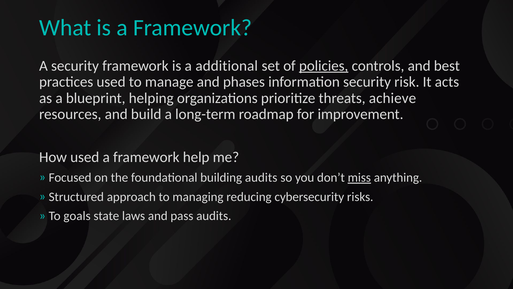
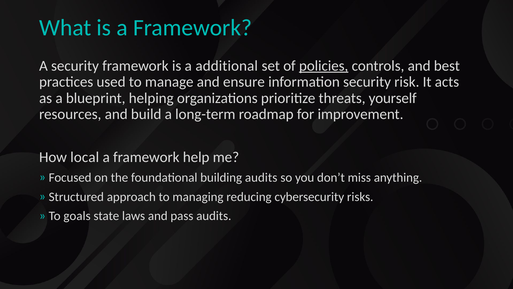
phases: phases -> ensure
achieve: achieve -> yourself
How used: used -> local
miss underline: present -> none
